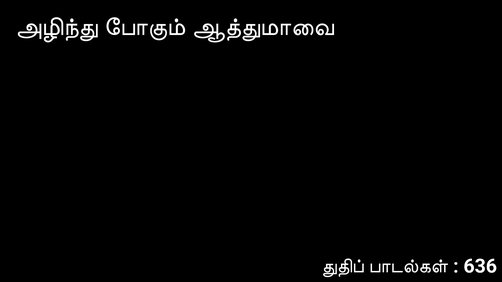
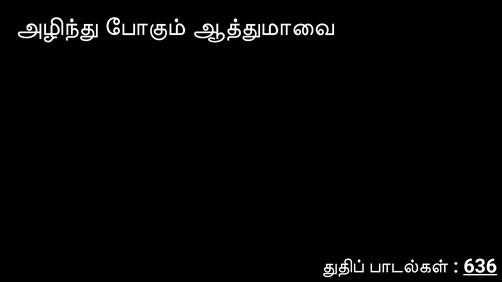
636 underline: none -> present
